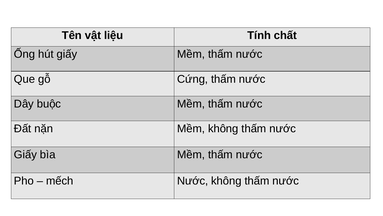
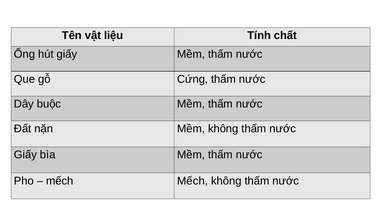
mếch Nước: Nước -> Mếch
